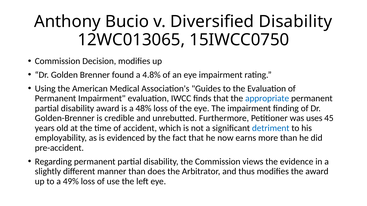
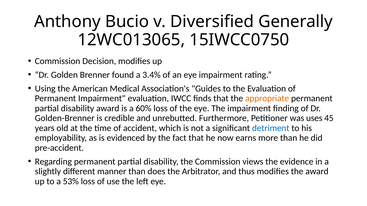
Diversified Disability: Disability -> Generally
4.8%: 4.8% -> 3.4%
appropriate colour: blue -> orange
48%: 48% -> 60%
49%: 49% -> 53%
